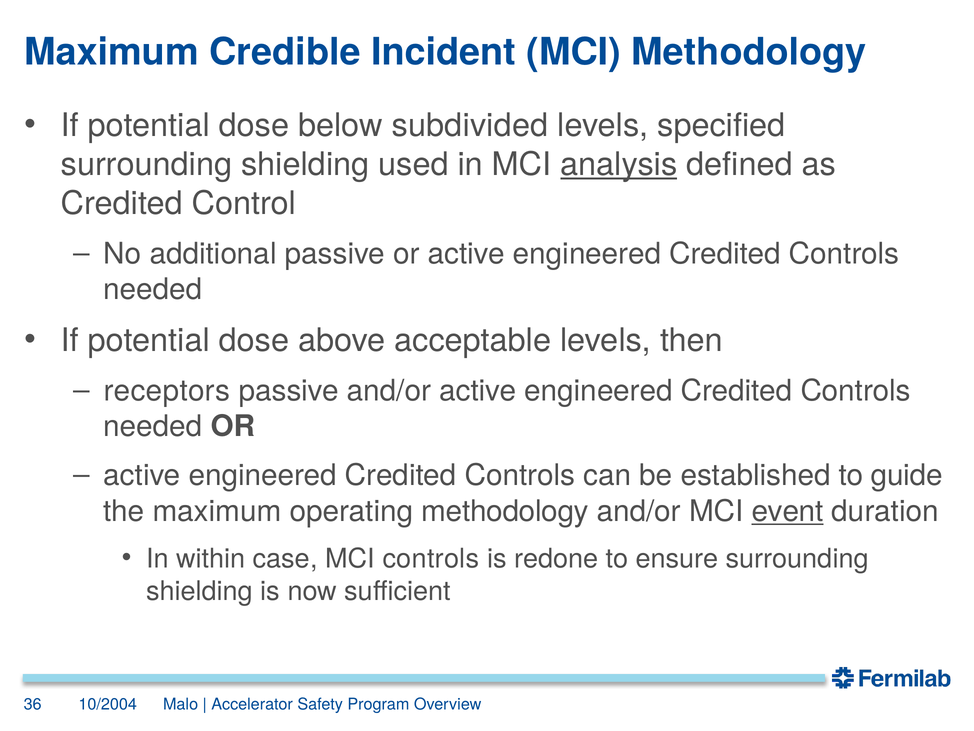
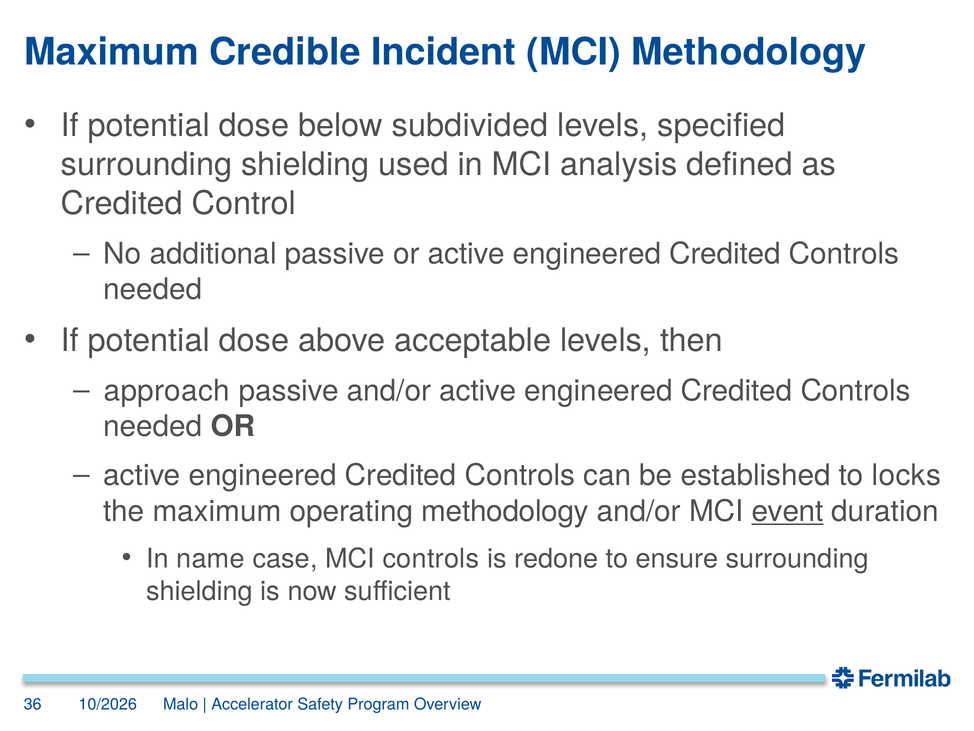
analysis underline: present -> none
receptors: receptors -> approach
guide: guide -> locks
within: within -> name
10/2004: 10/2004 -> 10/2026
